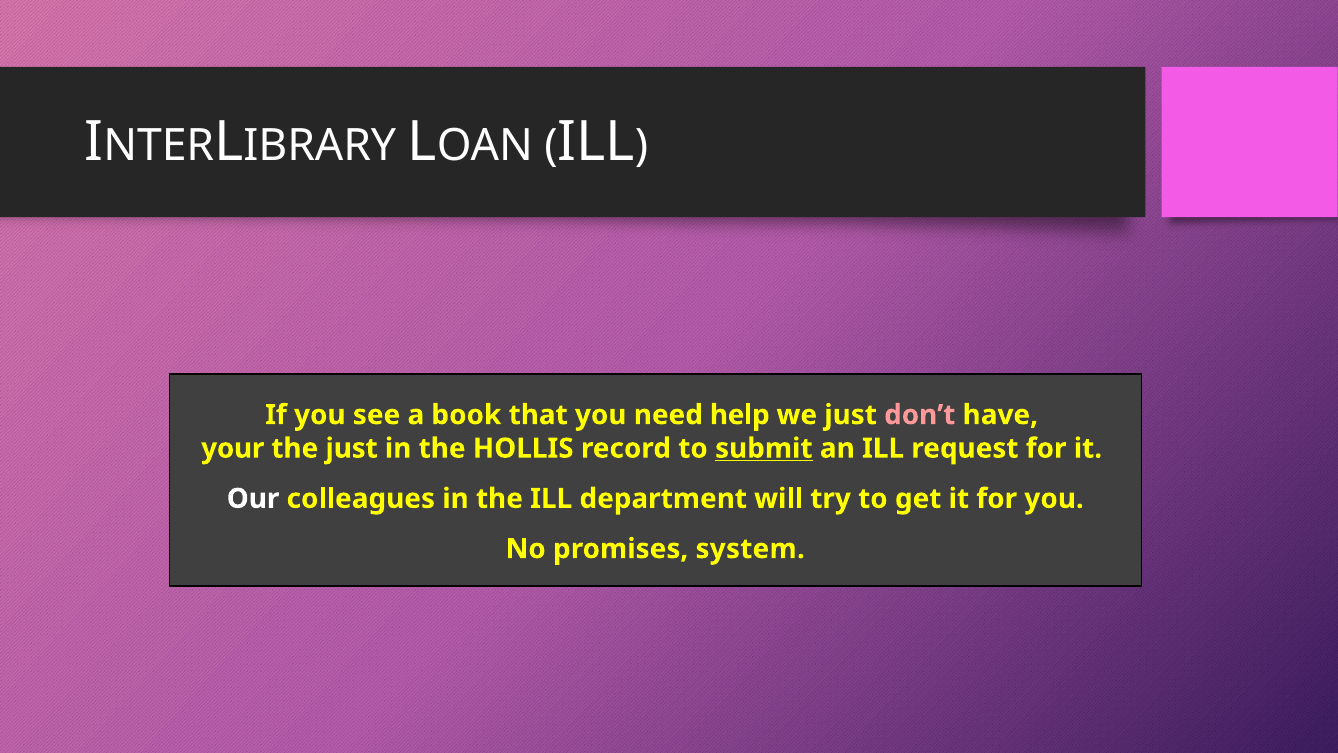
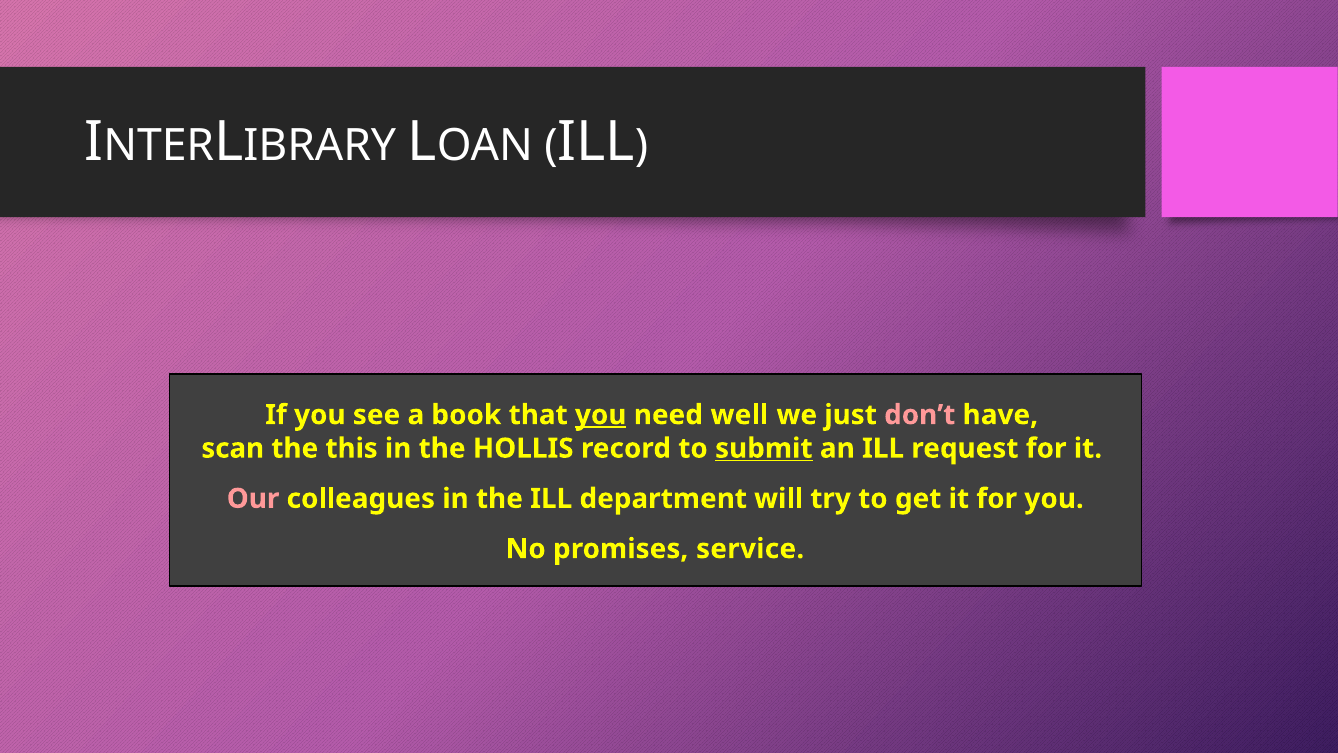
you at (601, 415) underline: none -> present
help: help -> well
your: your -> scan
the just: just -> this
Our colour: white -> pink
system: system -> service
